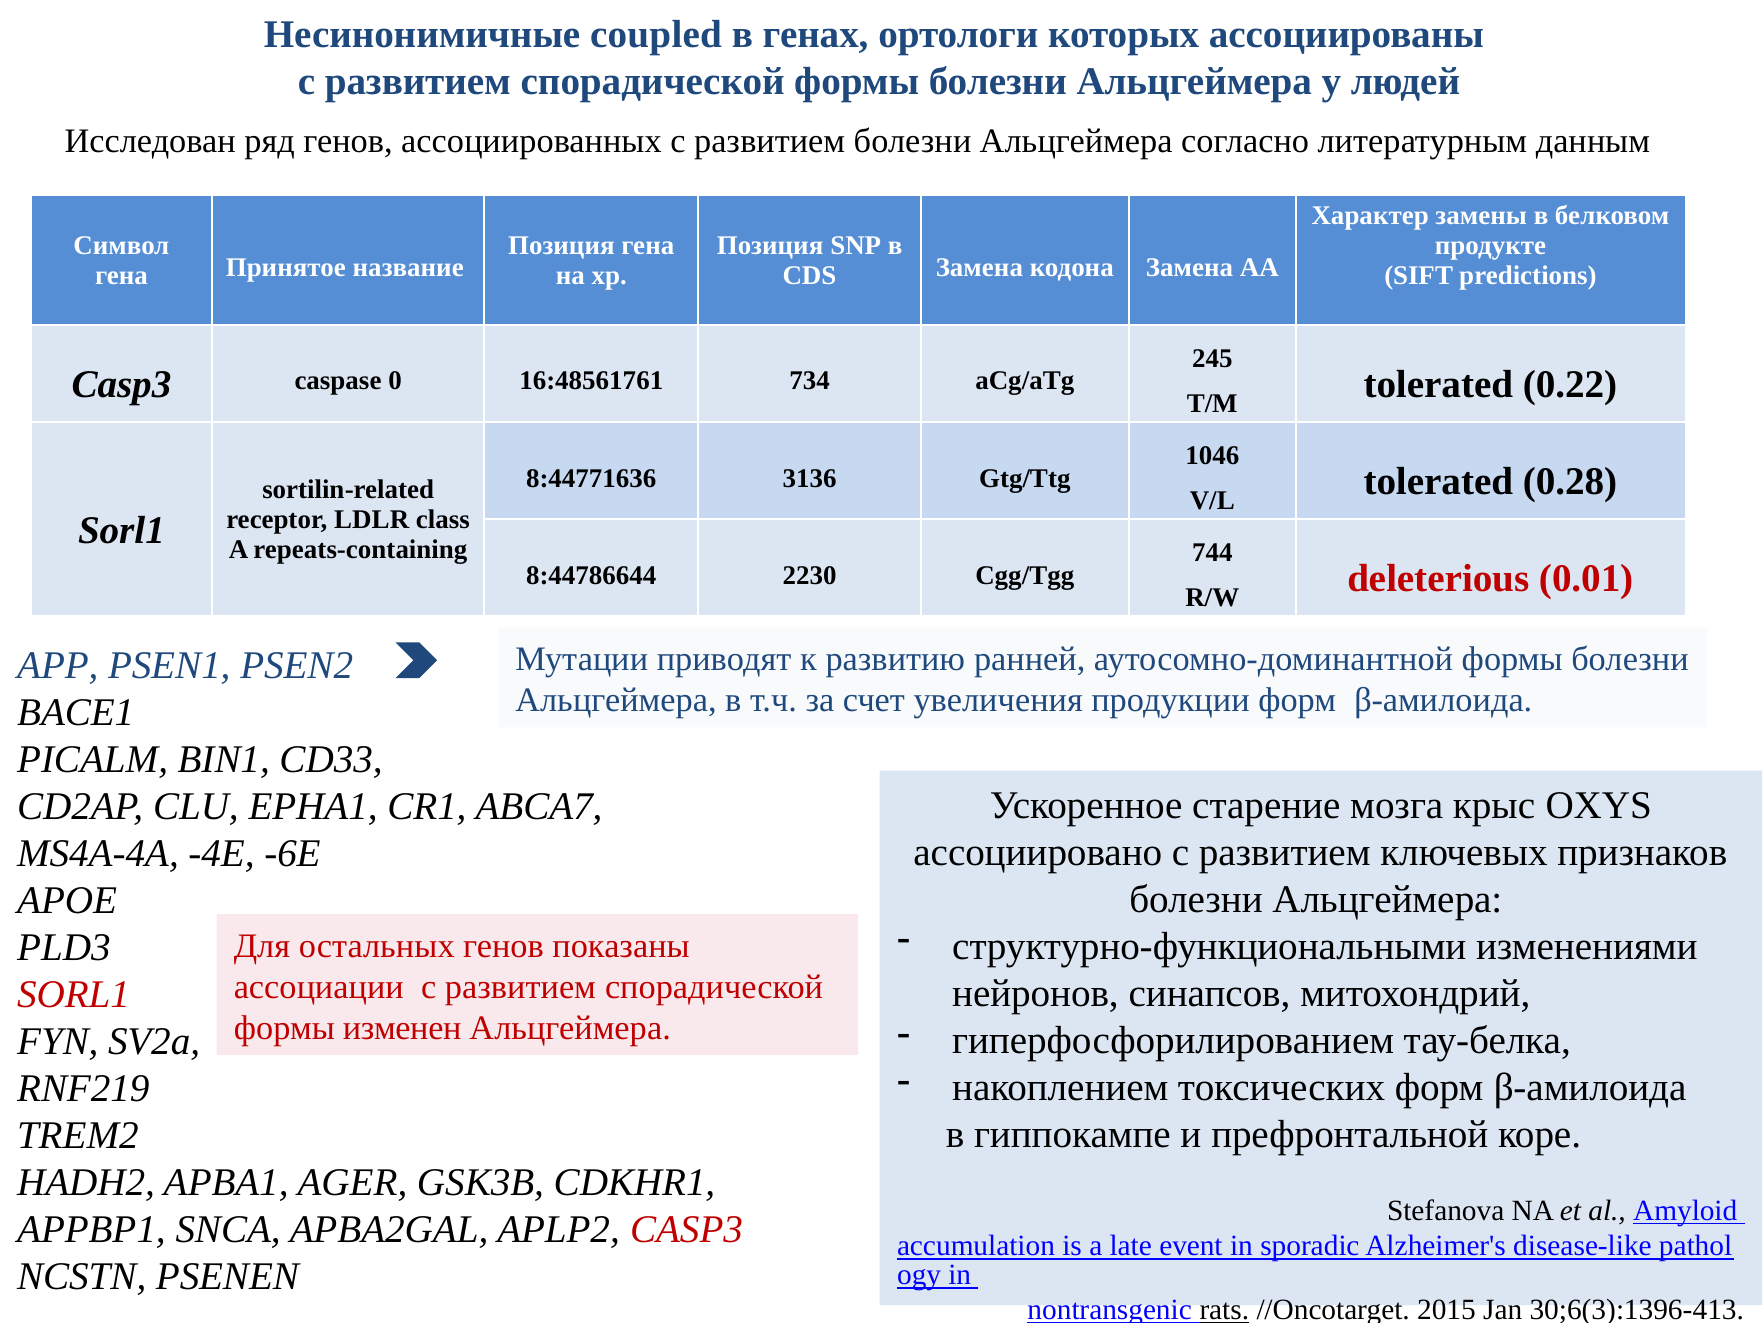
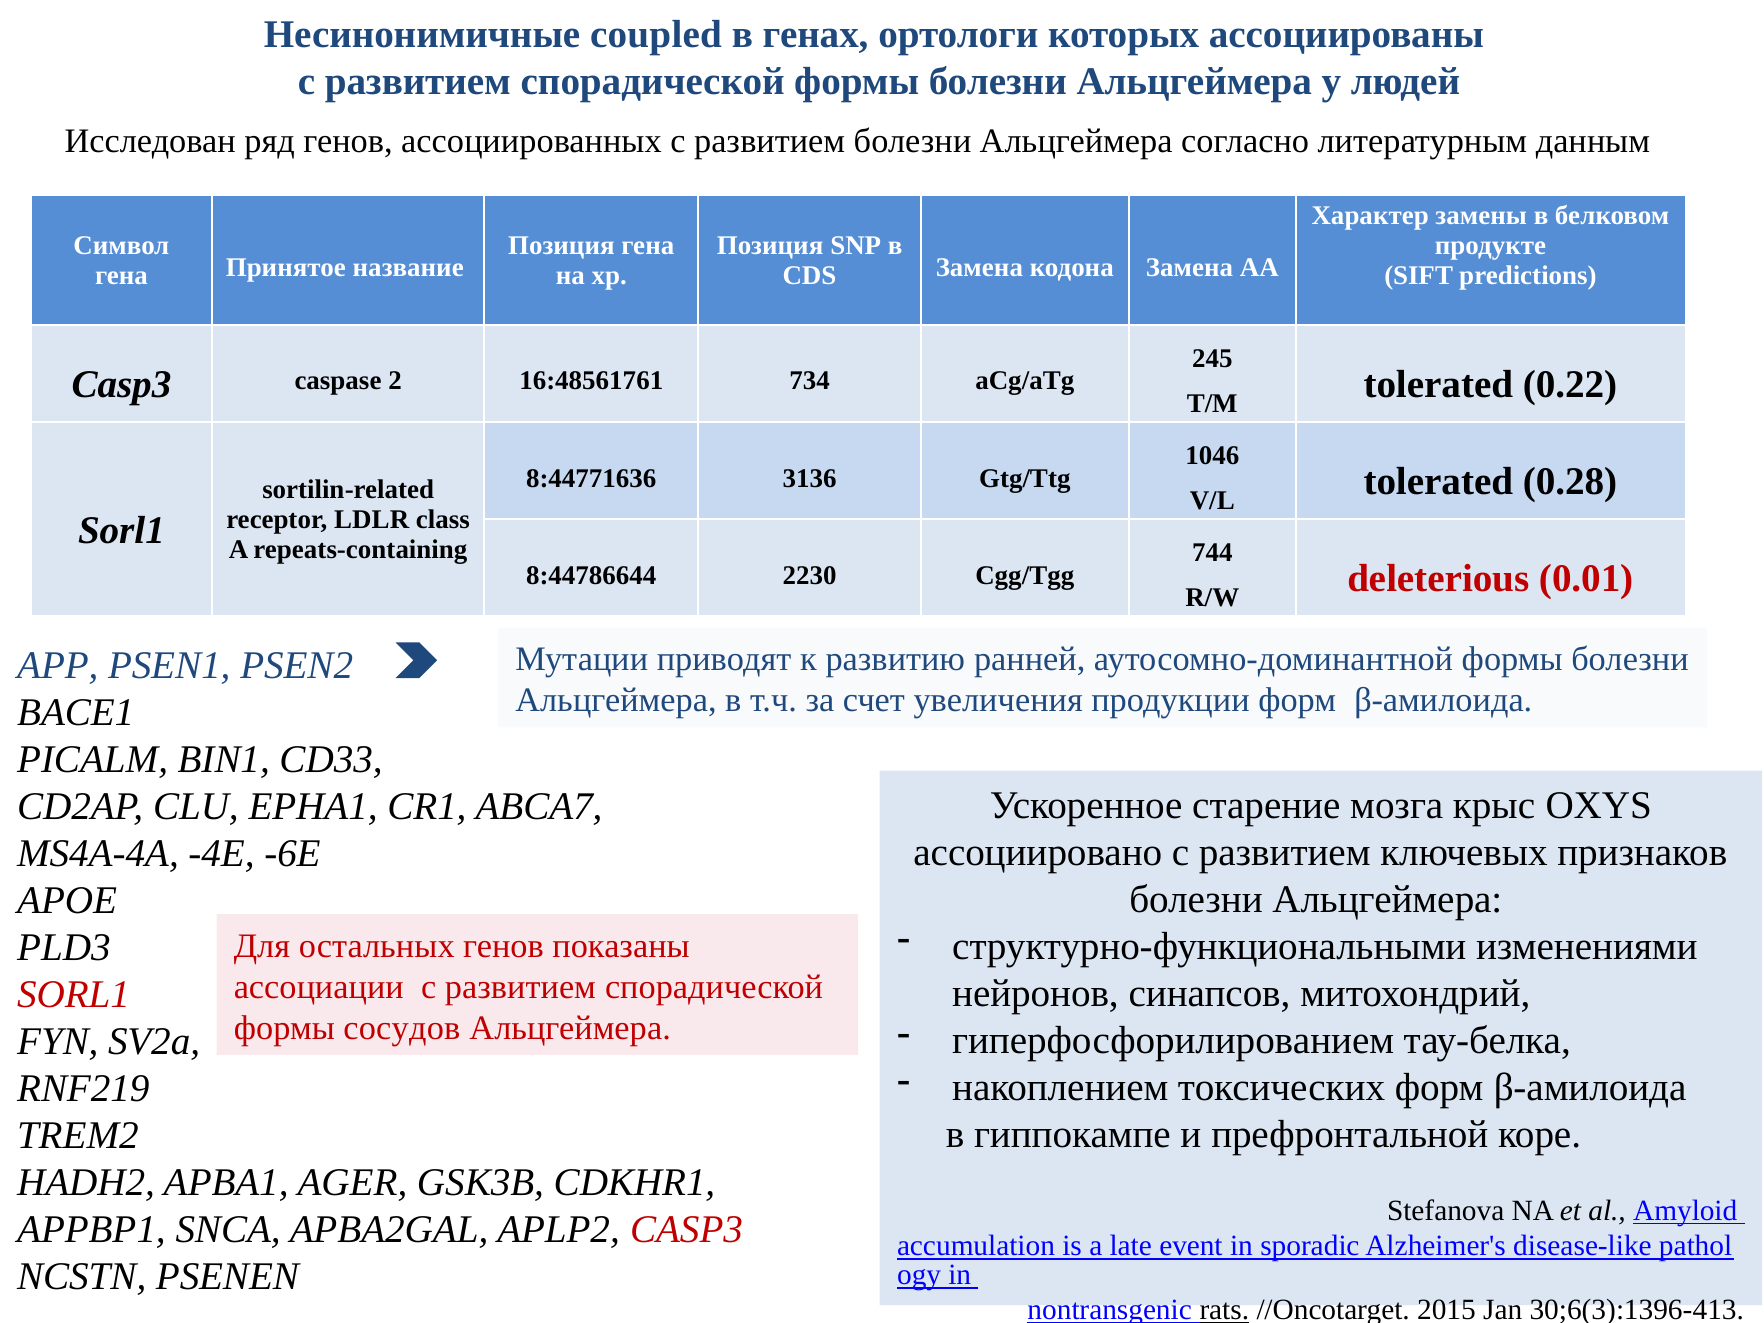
0: 0 -> 2
изменен: изменен -> сосудов
